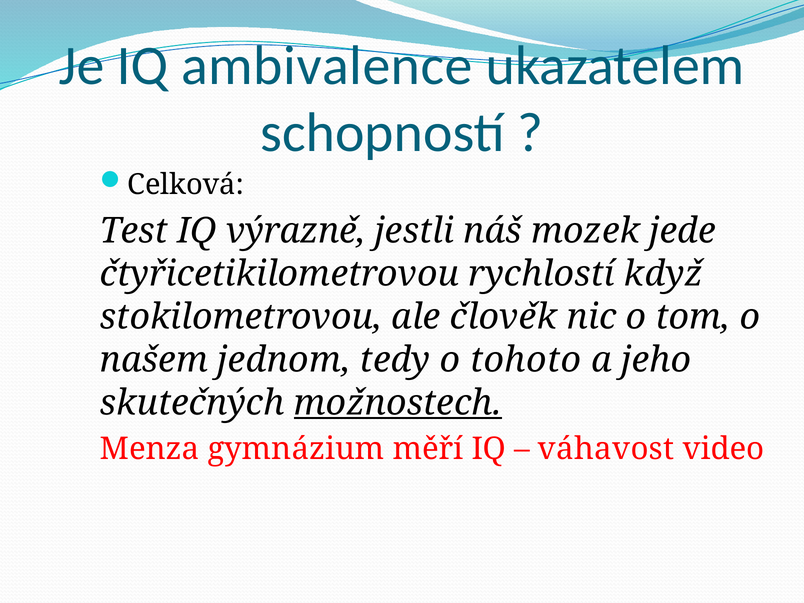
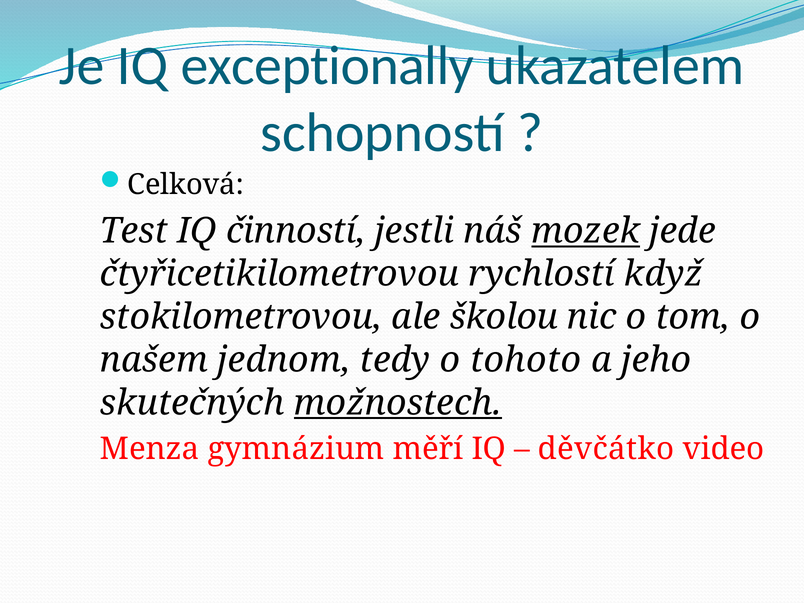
ambivalence: ambivalence -> exceptionally
výrazně: výrazně -> činností
mozek underline: none -> present
člověk: člověk -> školou
váhavost: váhavost -> děvčátko
